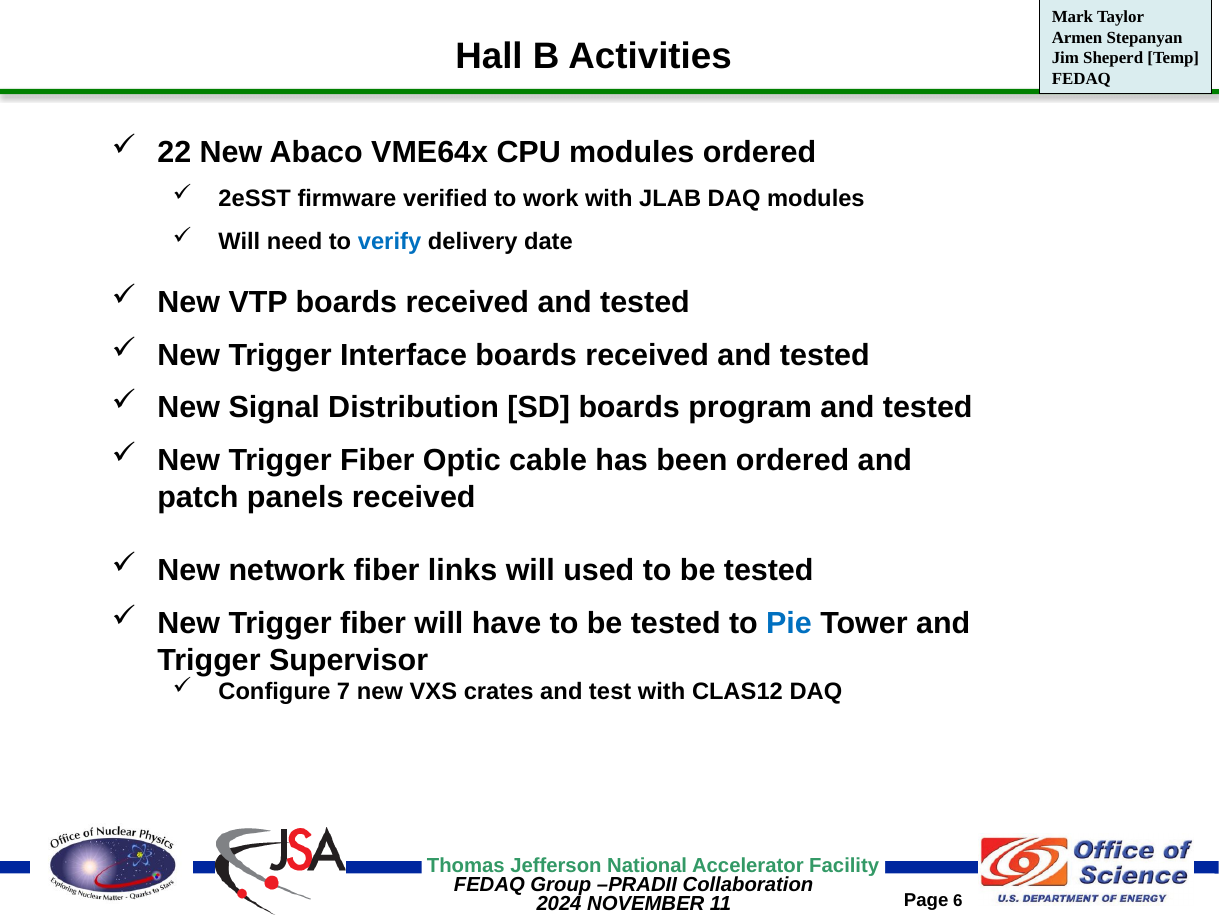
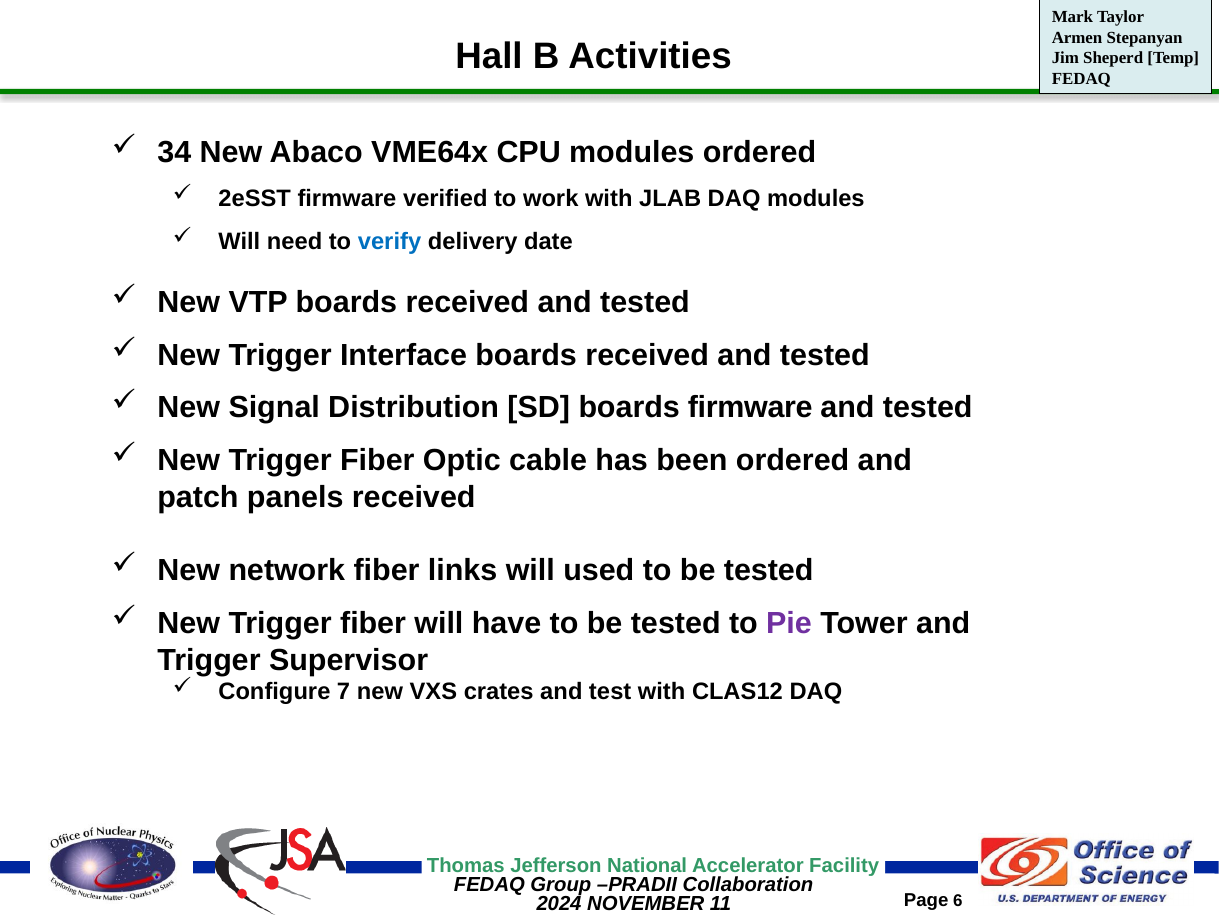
22: 22 -> 34
boards program: program -> firmware
Pie colour: blue -> purple
